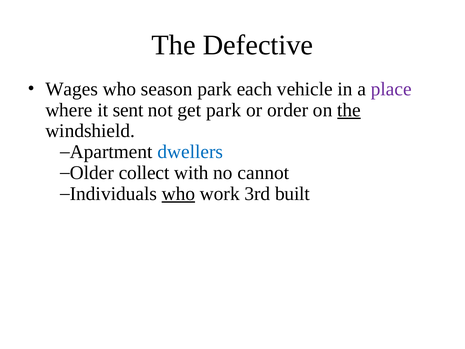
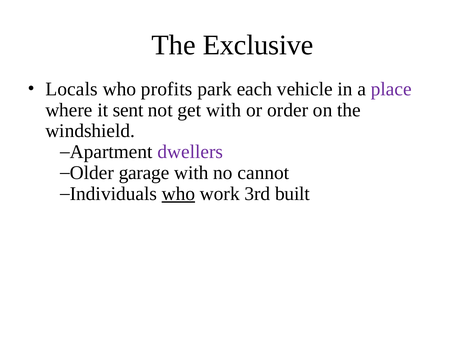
Defective: Defective -> Exclusive
Wages: Wages -> Locals
season: season -> profits
get park: park -> with
the at (349, 110) underline: present -> none
dwellers colour: blue -> purple
collect: collect -> garage
